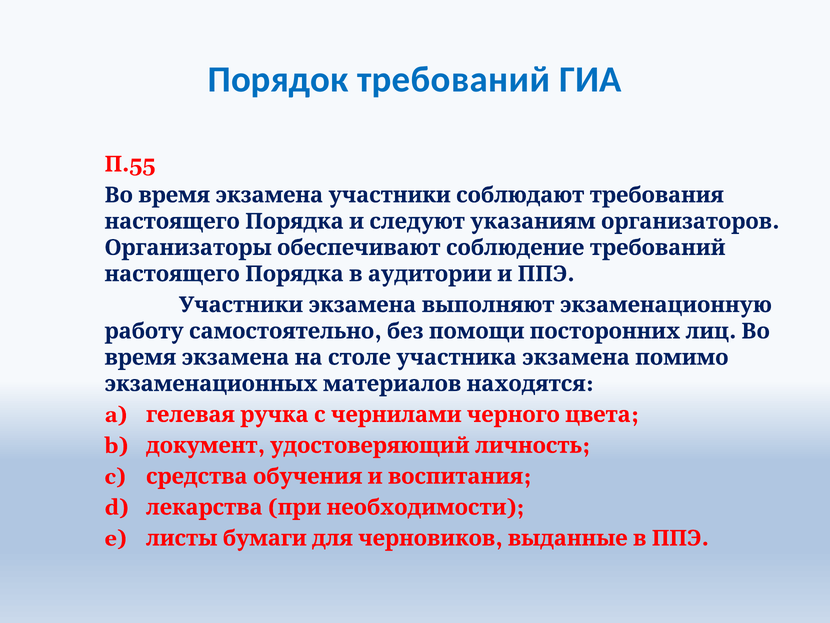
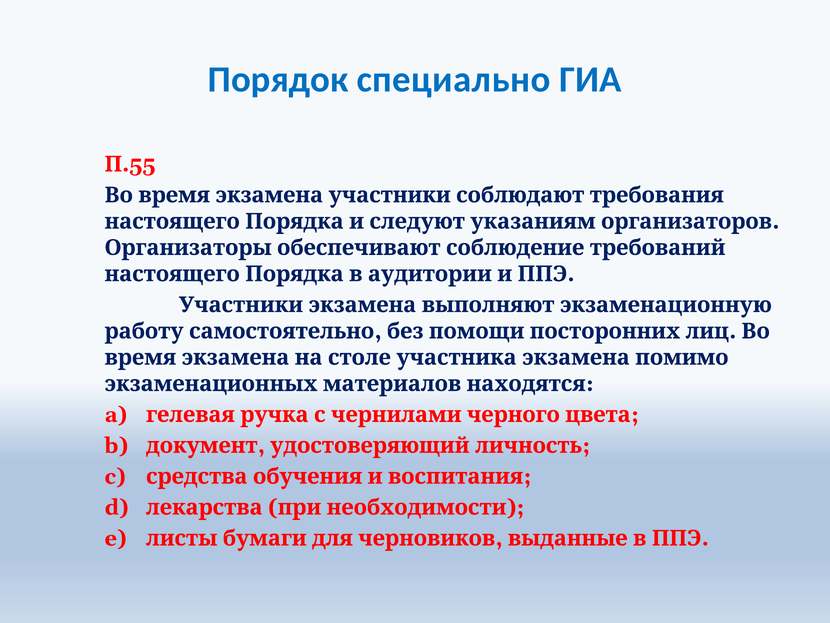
требований: требований -> специально
